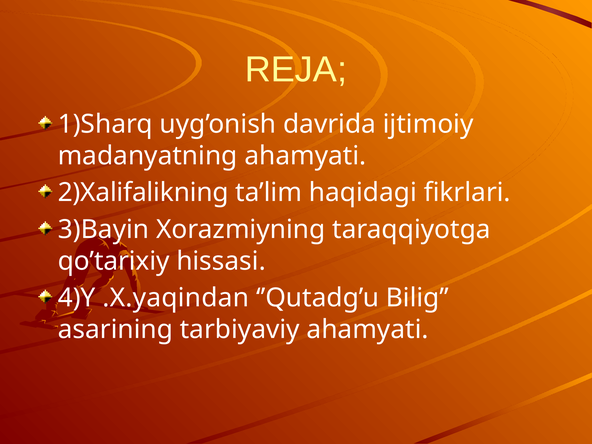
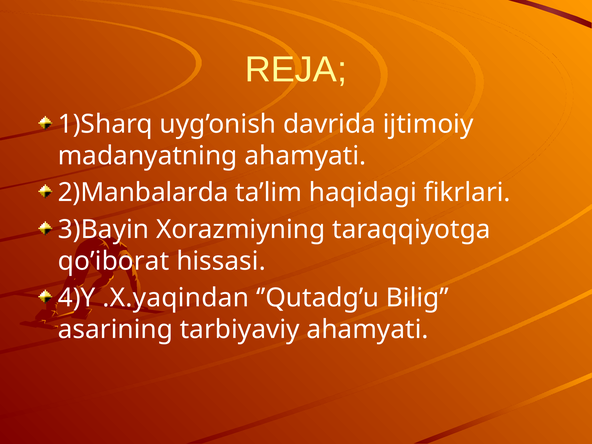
2)Xalifalikning: 2)Xalifalikning -> 2)Manbalarda
qo’tarixiy: qo’tarixiy -> qo’iborat
